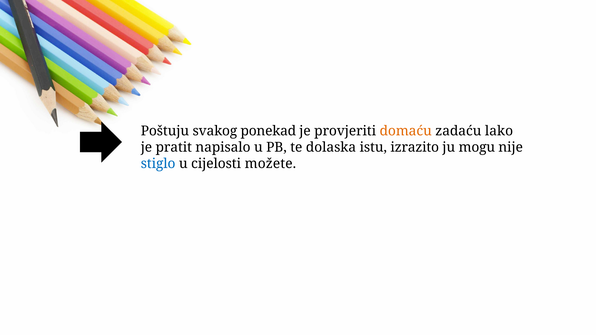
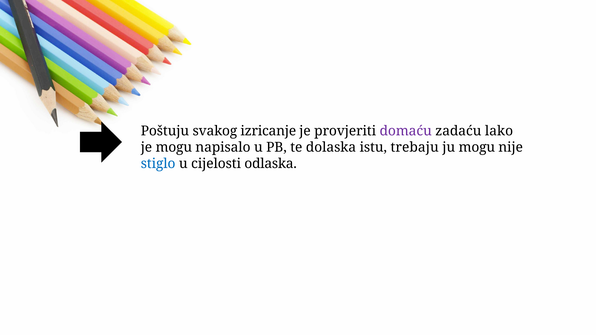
ponekad: ponekad -> izricanje
domaću colour: orange -> purple
je pratit: pratit -> mogu
izrazito: izrazito -> trebaju
možete: možete -> odlaska
